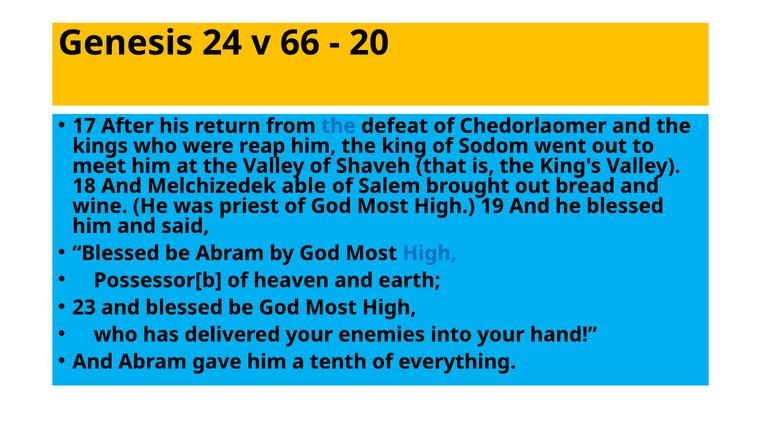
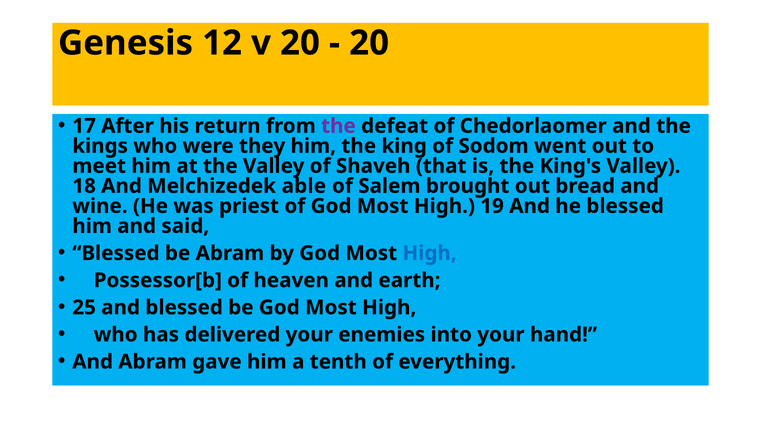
24: 24 -> 12
v 66: 66 -> 20
the at (338, 126) colour: blue -> purple
reap: reap -> they
23: 23 -> 25
